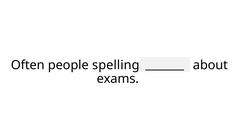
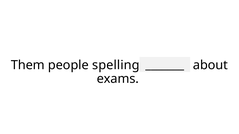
Often: Often -> Them
